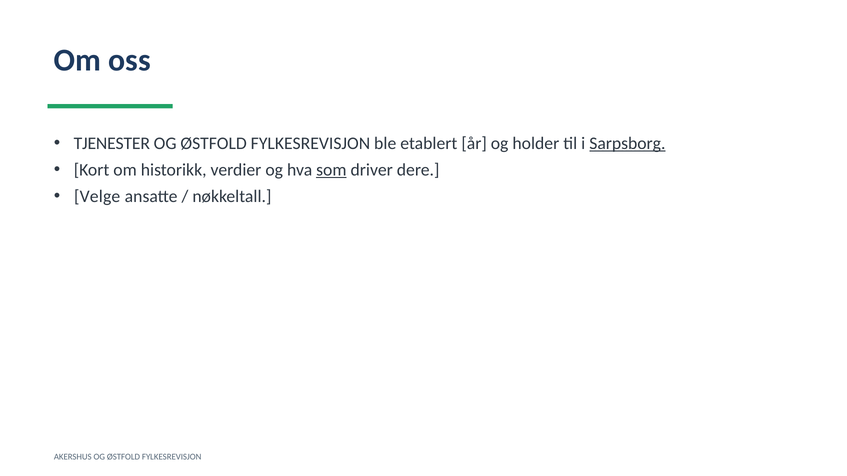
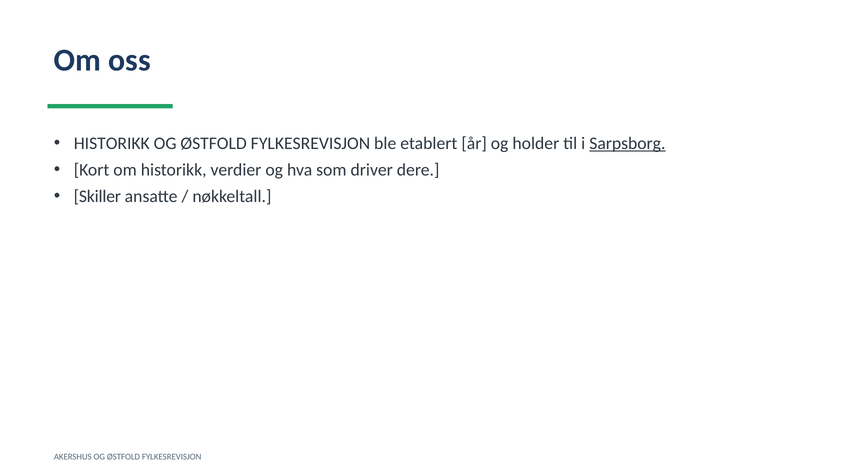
TJENESTER at (112, 143): TJENESTER -> HISTORIKK
som underline: present -> none
Velge: Velge -> Skiller
